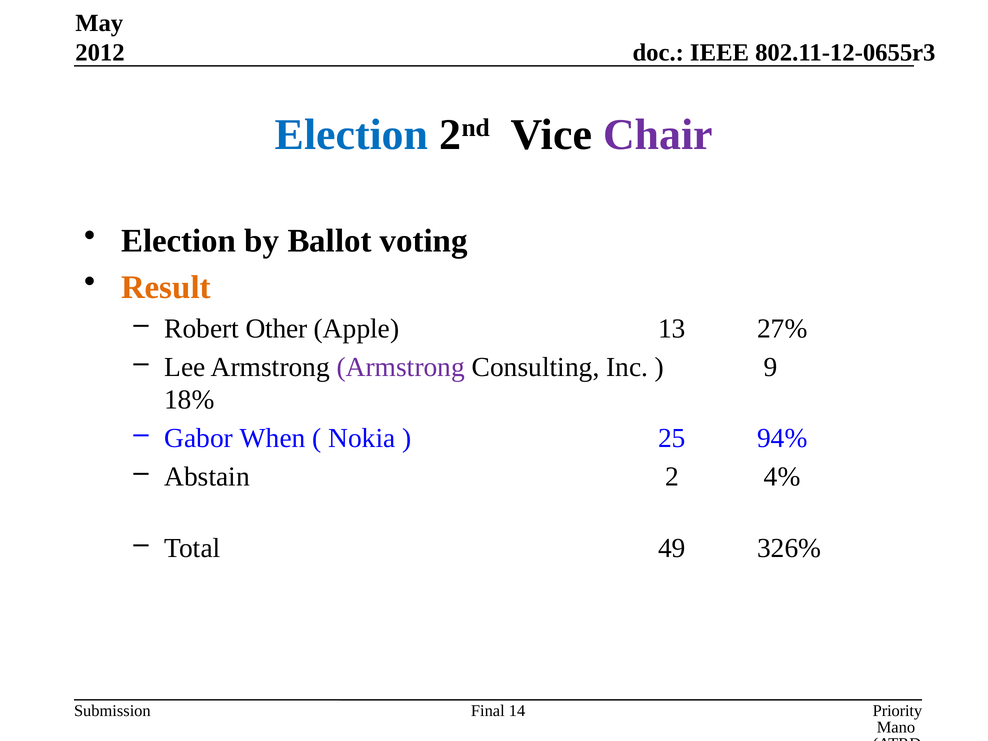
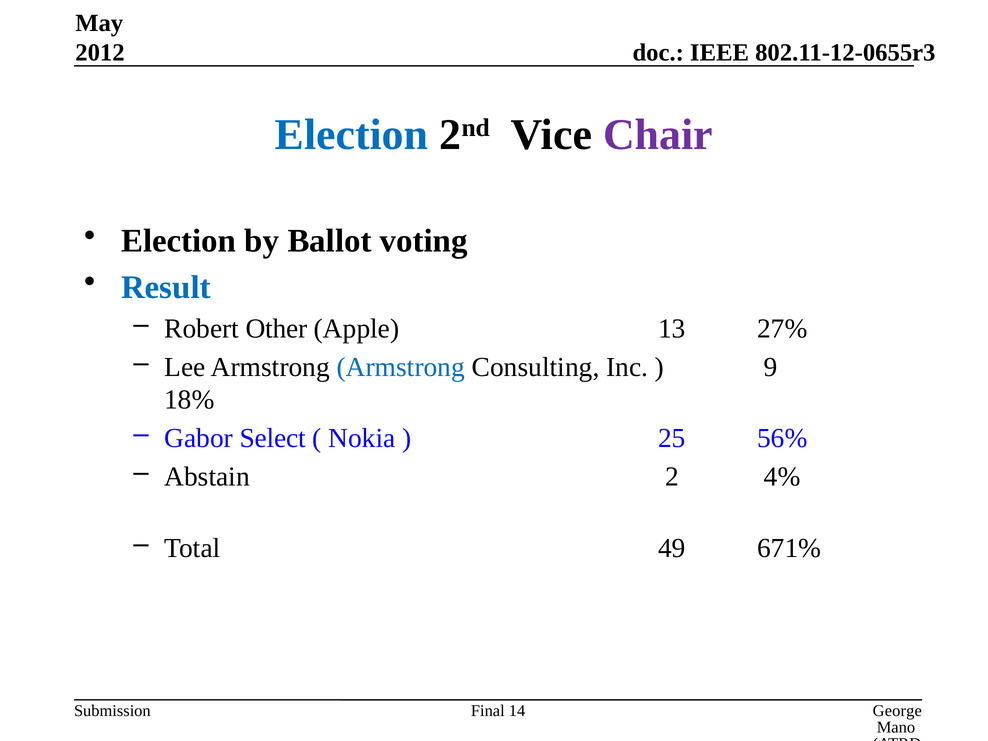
Result colour: orange -> blue
Armstrong at (401, 367) colour: purple -> blue
When: When -> Select
94%: 94% -> 56%
326%: 326% -> 671%
Priority: Priority -> George
